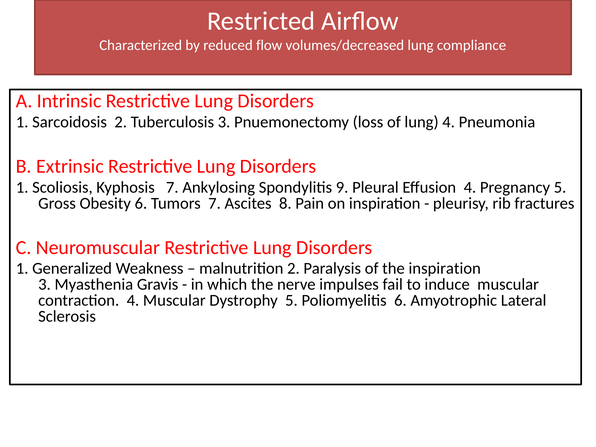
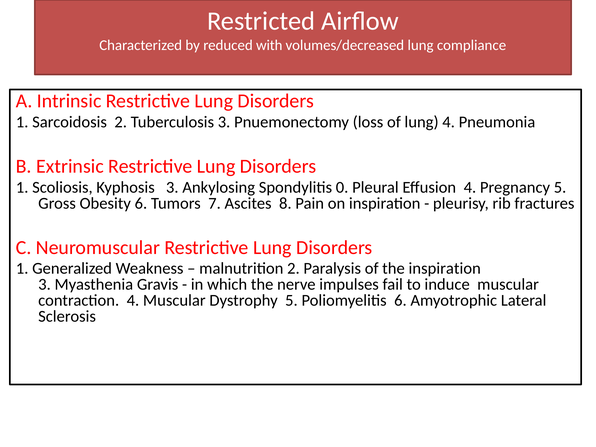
flow: flow -> with
Kyphosis 7: 7 -> 3
9: 9 -> 0
